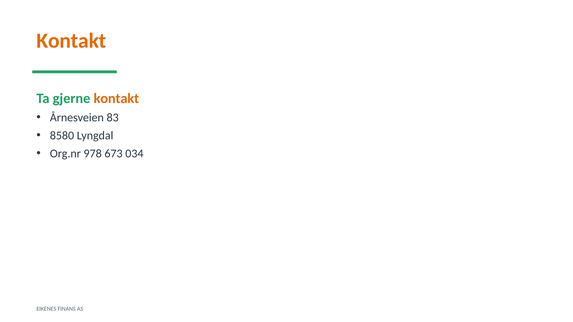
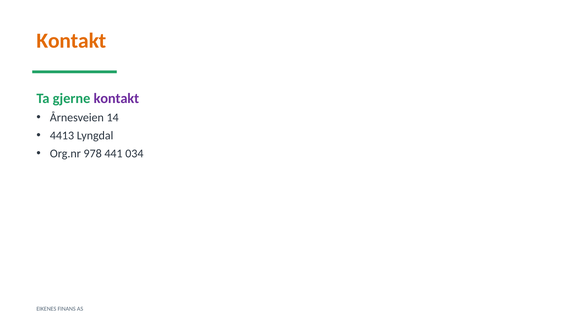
kontakt at (116, 99) colour: orange -> purple
83: 83 -> 14
8580: 8580 -> 4413
673: 673 -> 441
